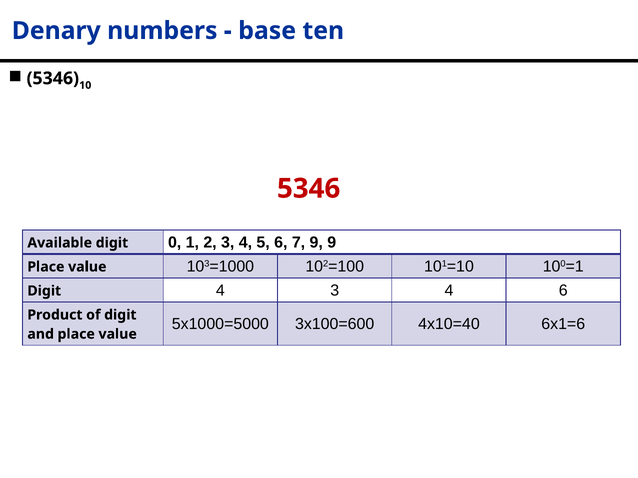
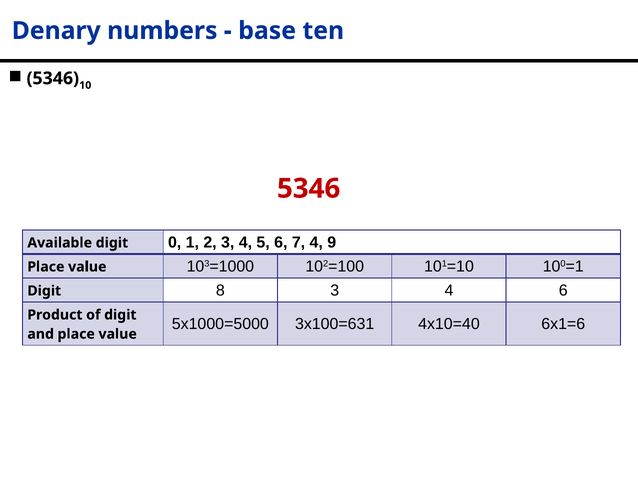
7 9: 9 -> 4
Digit 4: 4 -> 8
3x100=600: 3x100=600 -> 3x100=631
